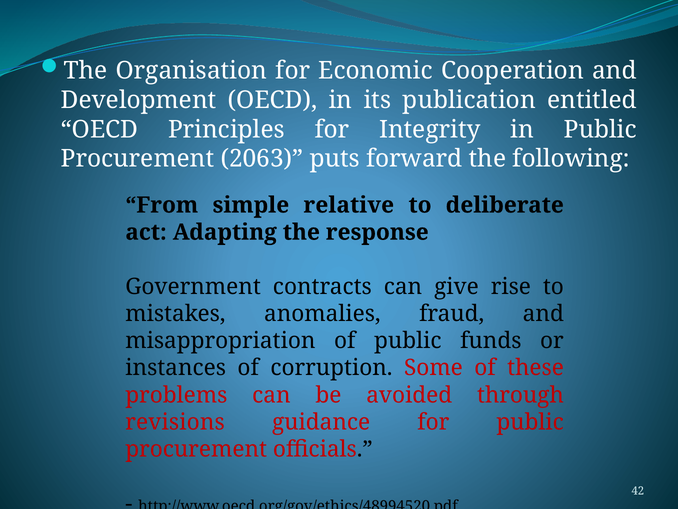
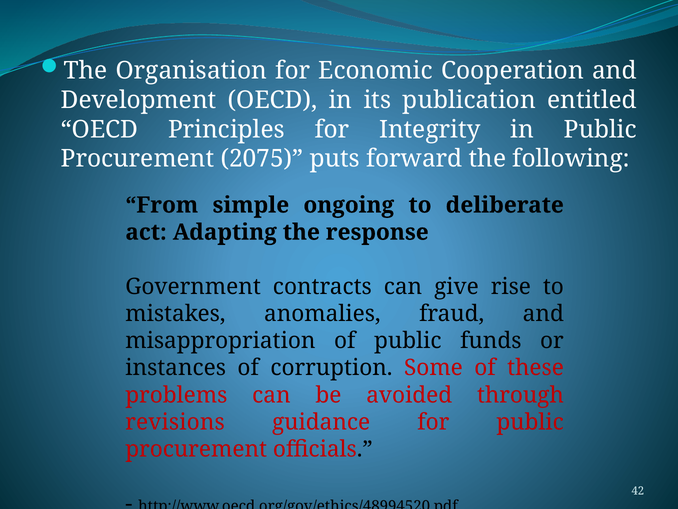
2063: 2063 -> 2075
relative: relative -> ongoing
